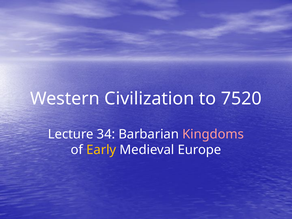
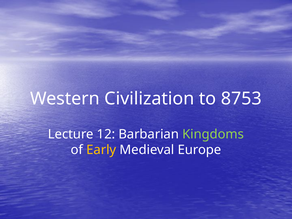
7520: 7520 -> 8753
34: 34 -> 12
Kingdoms colour: pink -> light green
